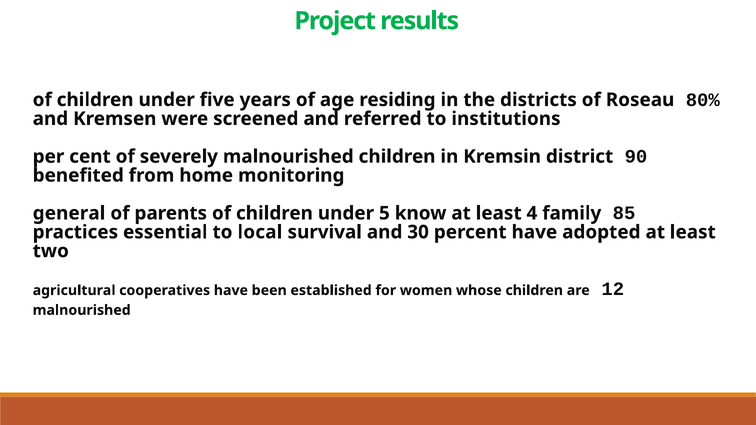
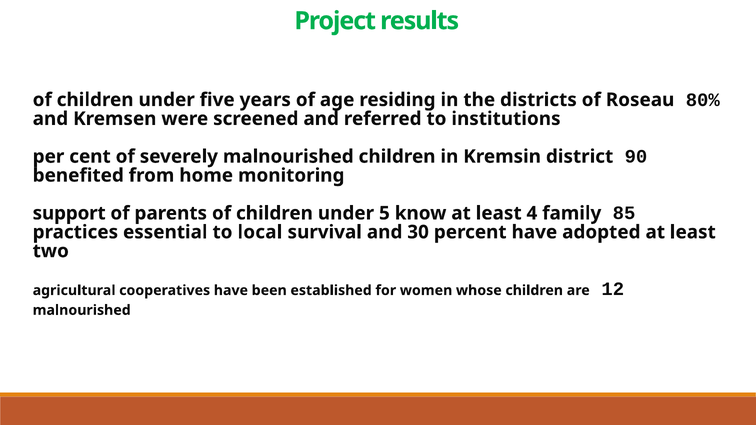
general: general -> support
